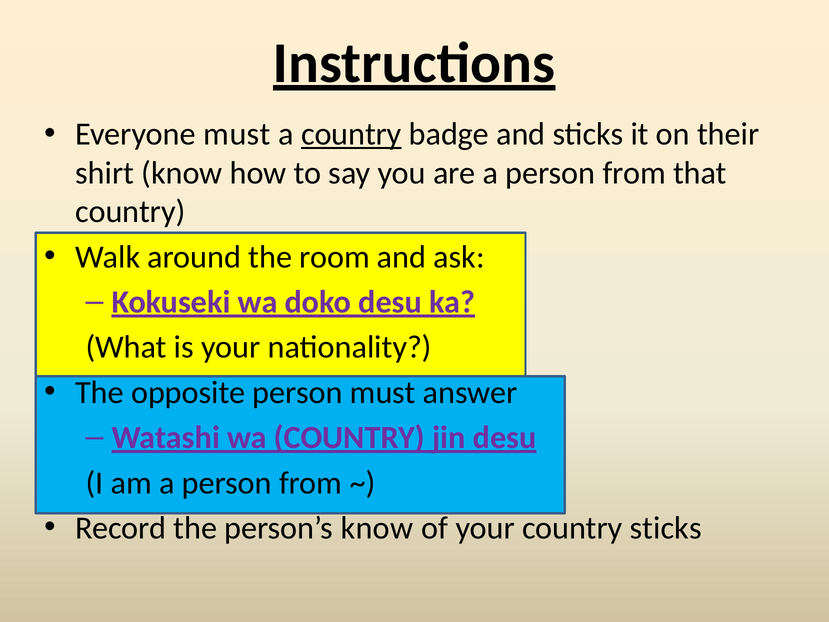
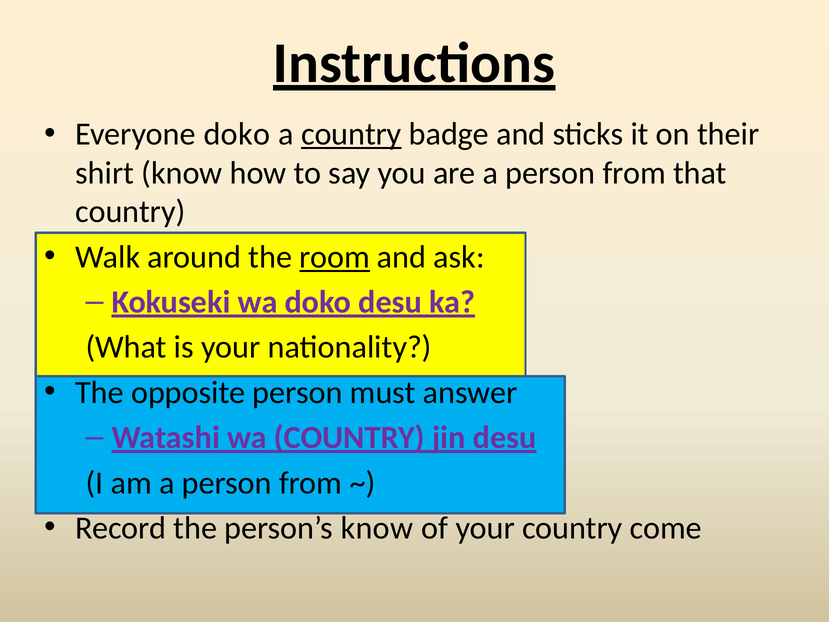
Everyone must: must -> doko
room underline: none -> present
country sticks: sticks -> come
